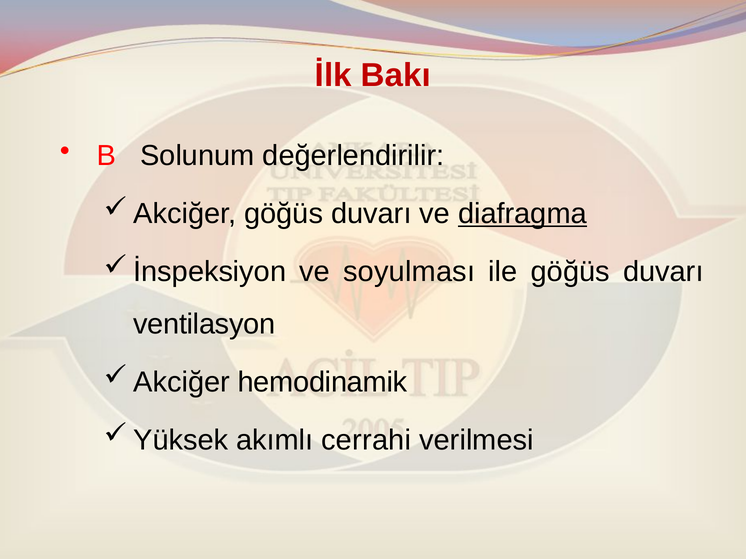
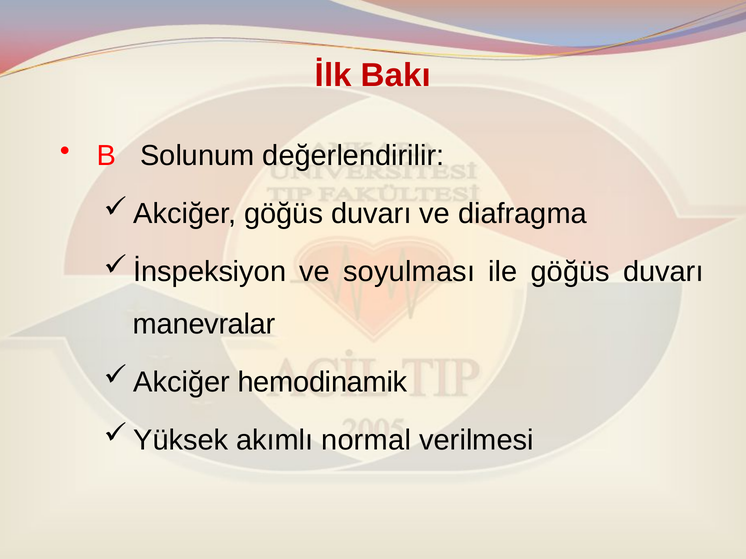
diafragma underline: present -> none
ventilasyon: ventilasyon -> manevralar
cerrahi: cerrahi -> normal
